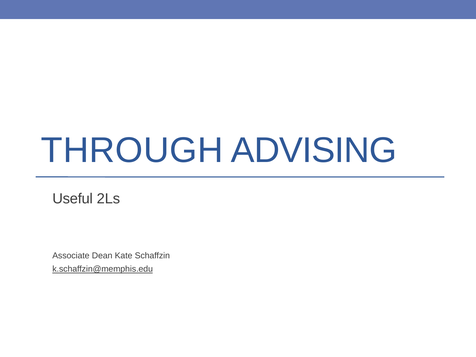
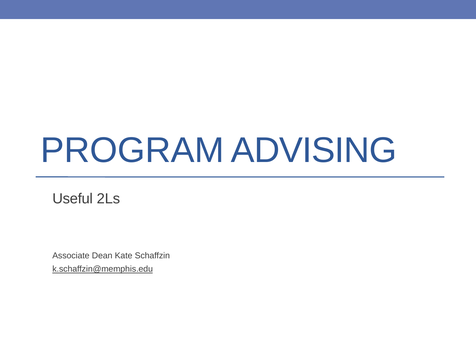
THROUGH: THROUGH -> PROGRAM
